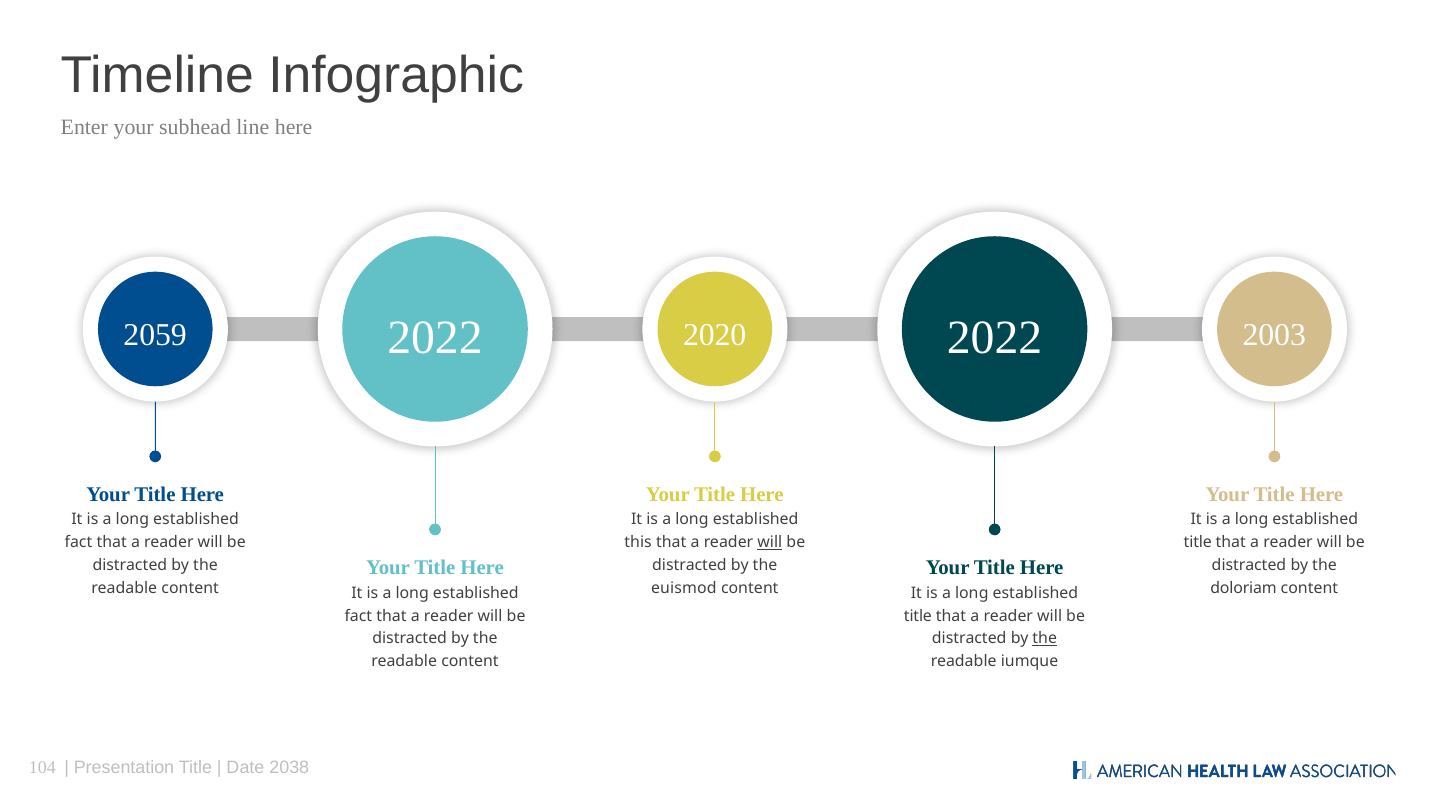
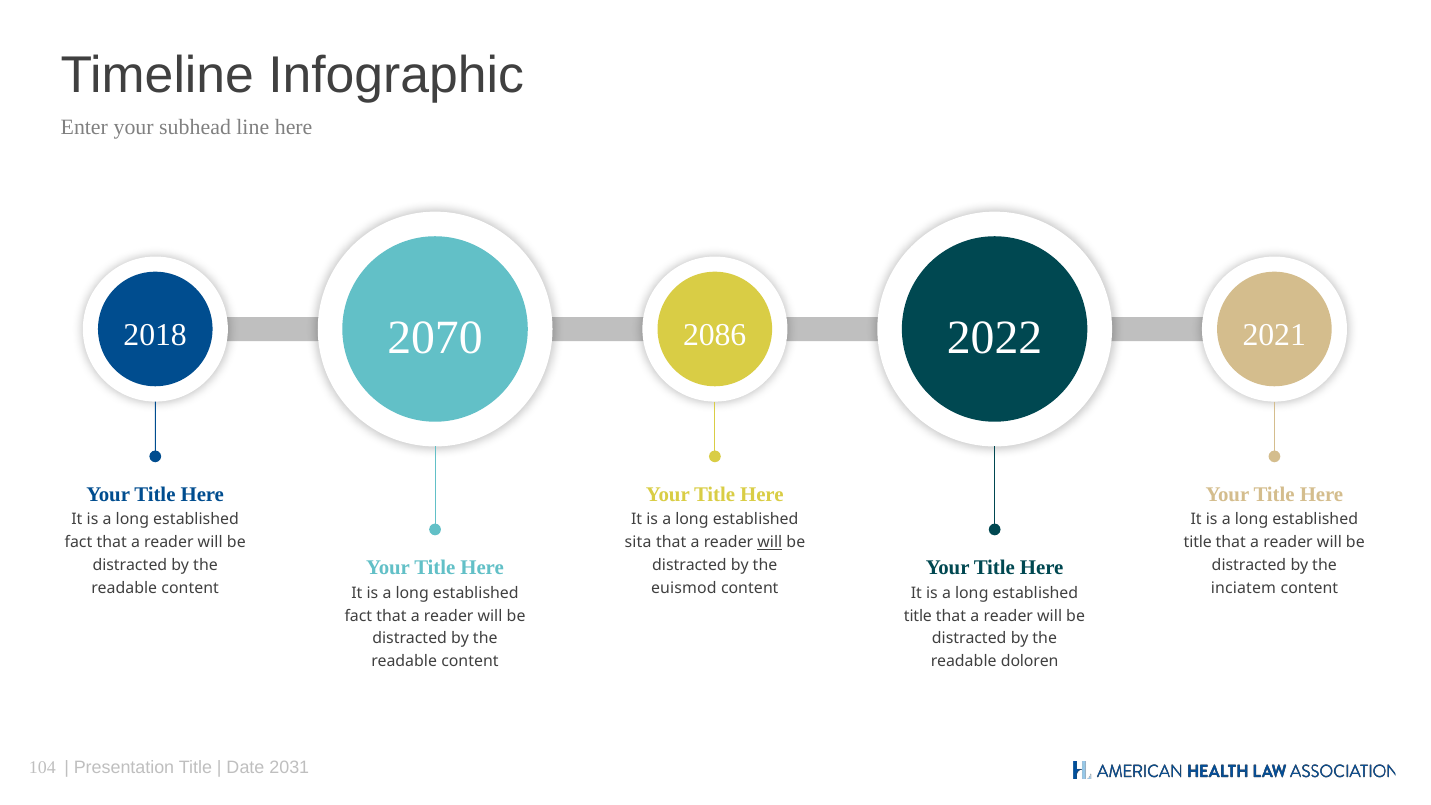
2022 at (435, 338): 2022 -> 2070
2059: 2059 -> 2018
2020: 2020 -> 2086
2003: 2003 -> 2021
this: this -> sita
doloriam: doloriam -> inciatem
the at (1045, 639) underline: present -> none
iumque: iumque -> doloren
2038: 2038 -> 2031
